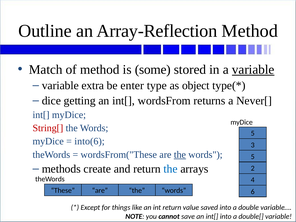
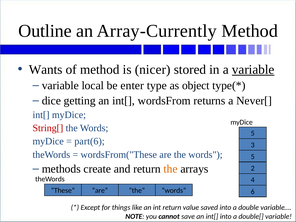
Array-Reflection: Array-Reflection -> Array-Currently
Match: Match -> Wants
some: some -> nicer
extra: extra -> local
into(6: into(6 -> part(6
the at (180, 155) underline: present -> none
the at (171, 169) colour: blue -> orange
